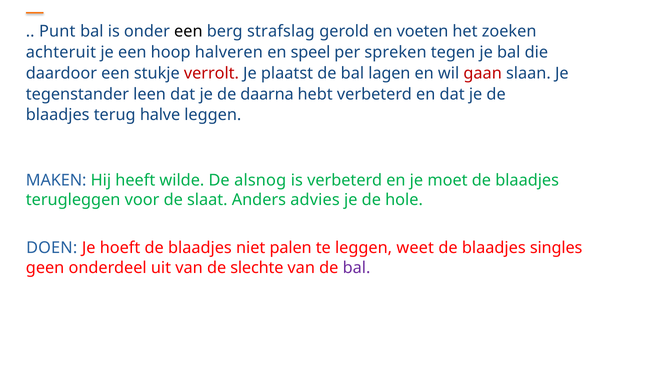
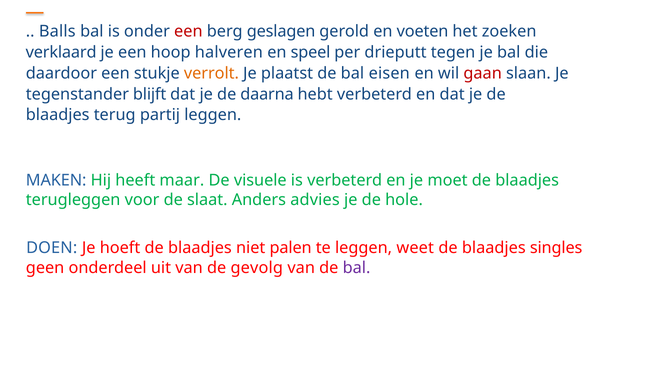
Punt: Punt -> Balls
een at (188, 31) colour: black -> red
strafslag: strafslag -> geslagen
achteruit: achteruit -> verklaard
spreken: spreken -> drieputt
verrolt colour: red -> orange
lagen: lagen -> eisen
leen: leen -> blijft
halve: halve -> partij
wilde: wilde -> maar
alsnog: alsnog -> visuele
slechte: slechte -> gevolg
